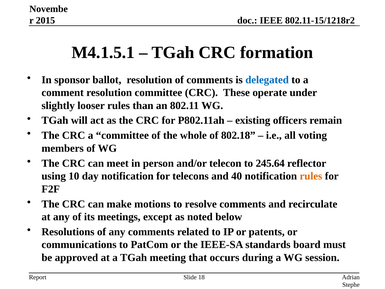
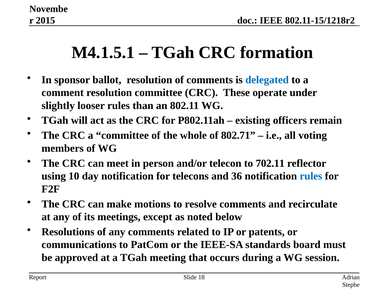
802.18: 802.18 -> 802.71
245.64: 245.64 -> 702.11
40: 40 -> 36
rules at (311, 176) colour: orange -> blue
